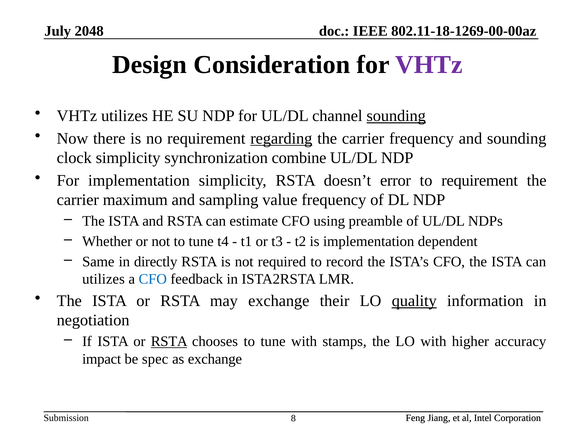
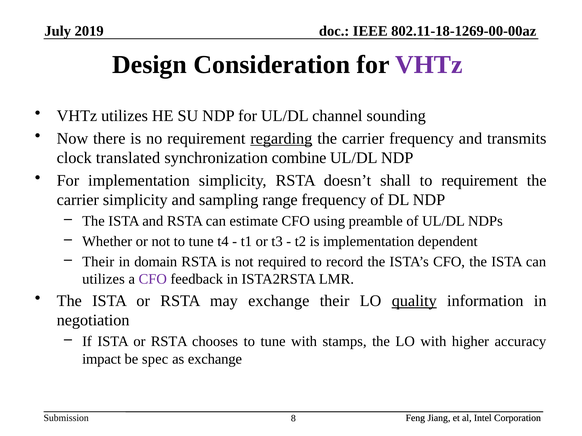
2048: 2048 -> 2019
sounding at (396, 116) underline: present -> none
and sounding: sounding -> transmits
clock simplicity: simplicity -> translated
error: error -> shall
carrier maximum: maximum -> simplicity
value: value -> range
Same at (98, 262): Same -> Their
directly: directly -> domain
CFO at (153, 279) colour: blue -> purple
RSTA at (169, 342) underline: present -> none
